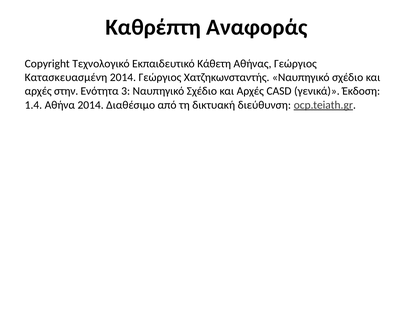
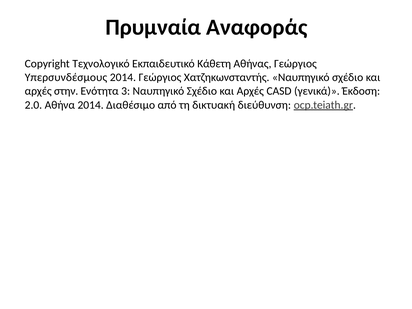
Καθρέπτη: Καθρέπτη -> Πρυμναία
Κατασκευασμένη: Κατασκευασμένη -> Υπερσυνδέσμους
1.4: 1.4 -> 2.0
